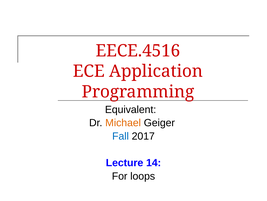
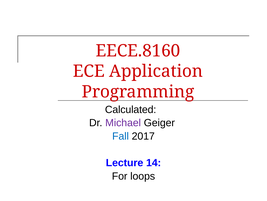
EECE.4516: EECE.4516 -> EECE.8160
Equivalent: Equivalent -> Calculated
Michael colour: orange -> purple
